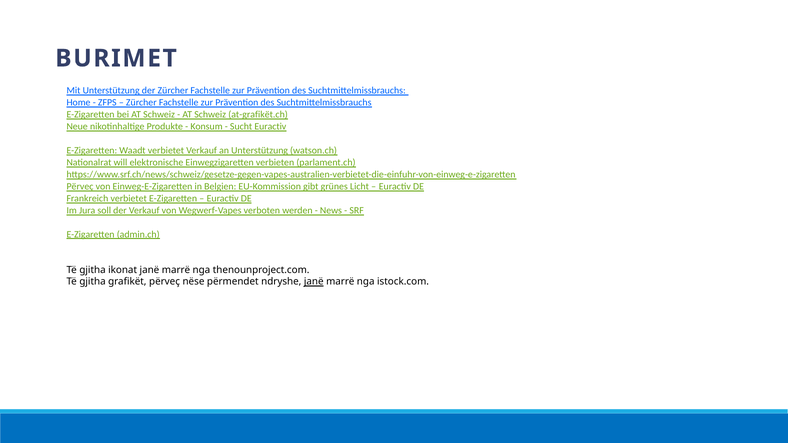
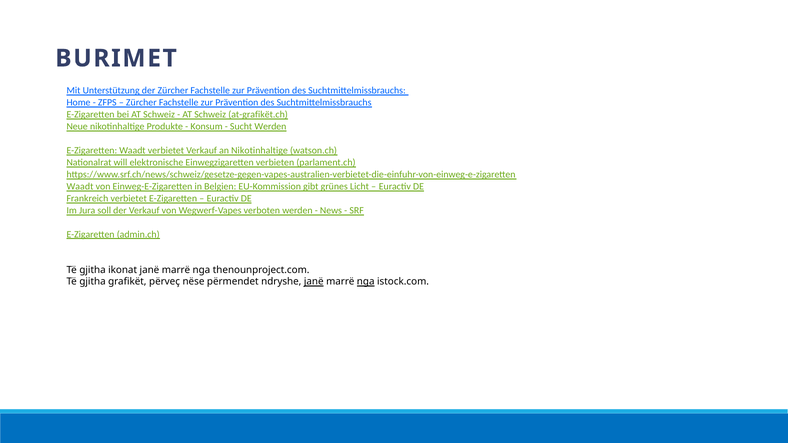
Sucht Euractiv: Euractiv -> Werden
an Unterstützung: Unterstützung -> Nikotinhaltige
Përveç at (80, 187): Përveç -> Waadt
nga at (366, 282) underline: none -> present
